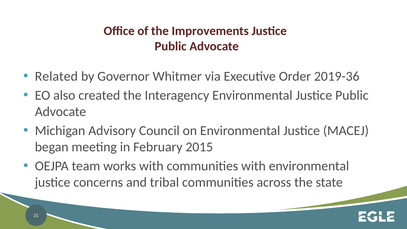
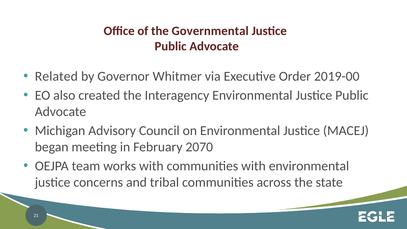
Improvements: Improvements -> Governmental
2019-36: 2019-36 -> 2019-00
2015: 2015 -> 2070
